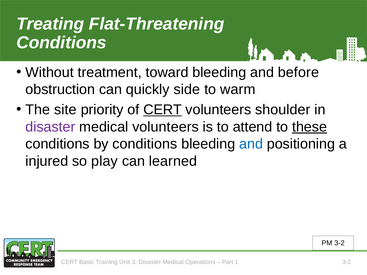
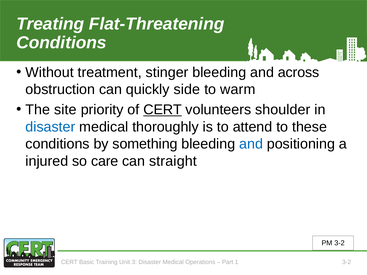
toward: toward -> stinger
before: before -> across
disaster at (50, 127) colour: purple -> blue
medical volunteers: volunteers -> thoroughly
these underline: present -> none
by conditions: conditions -> something
play: play -> care
learned: learned -> straight
